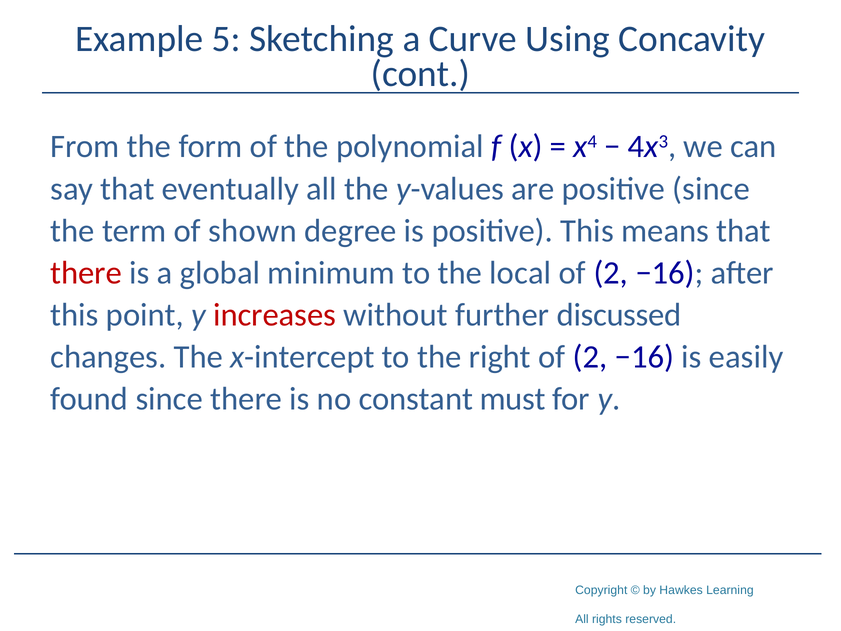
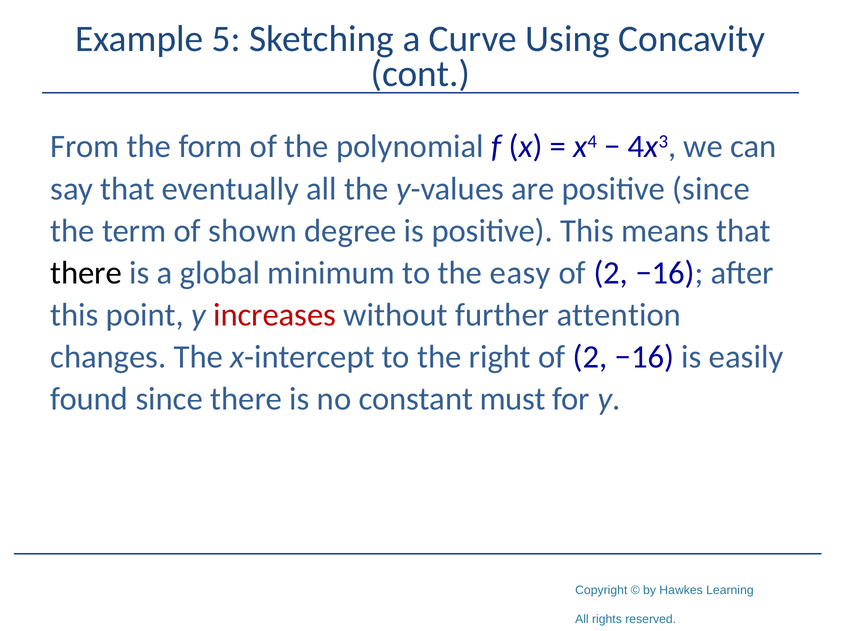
there at (86, 273) colour: red -> black
local: local -> easy
discussed: discussed -> attention
